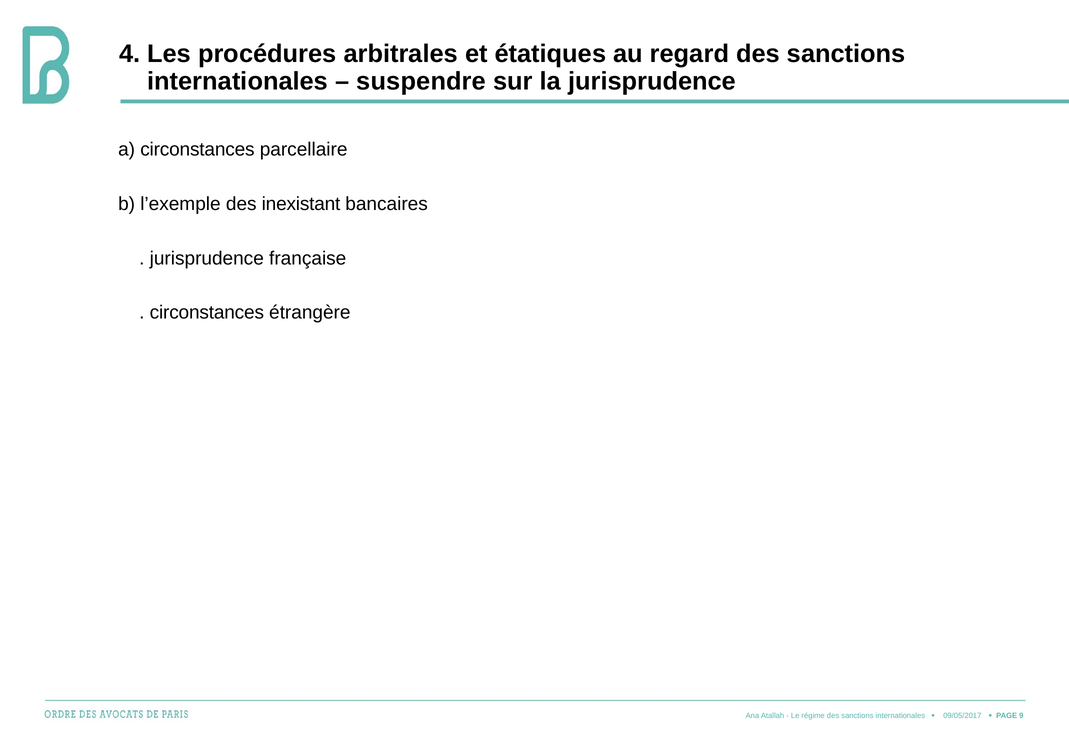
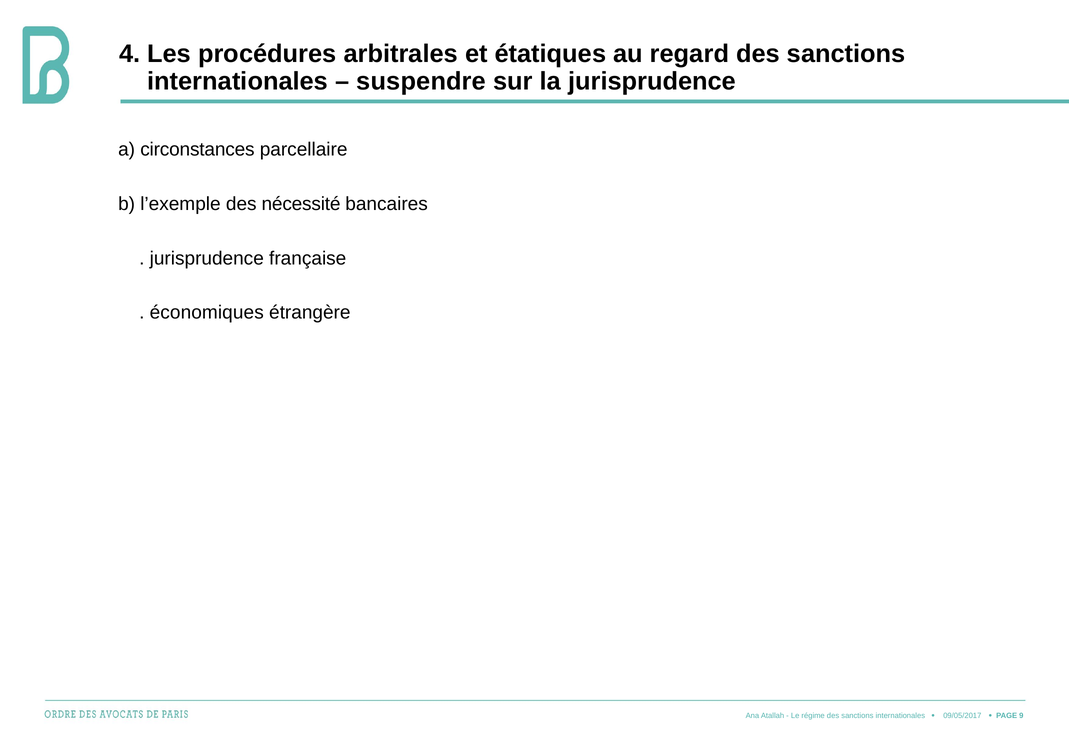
inexistant: inexistant -> nécessité
circonstances at (207, 313): circonstances -> économiques
